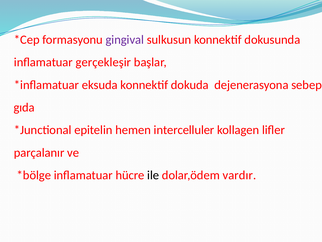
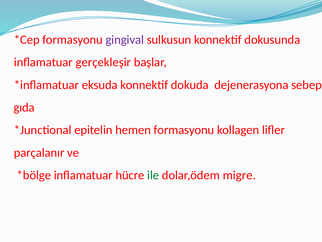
hemen intercelluler: intercelluler -> formasyonu
ile colour: black -> green
vardır: vardır -> migre
